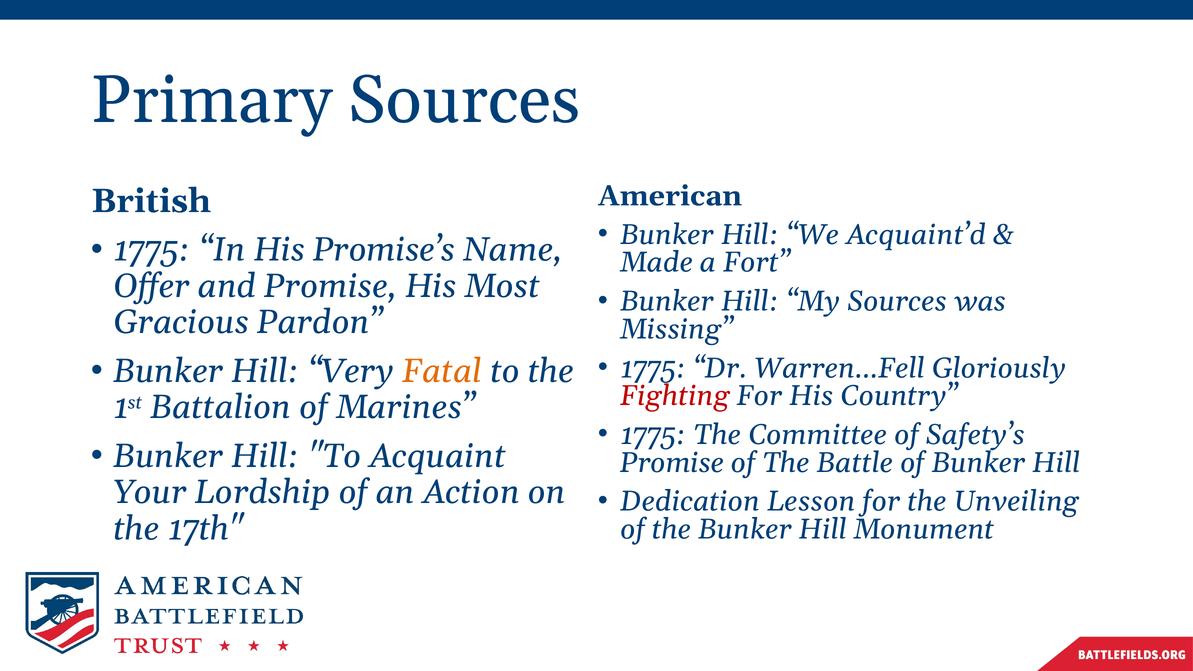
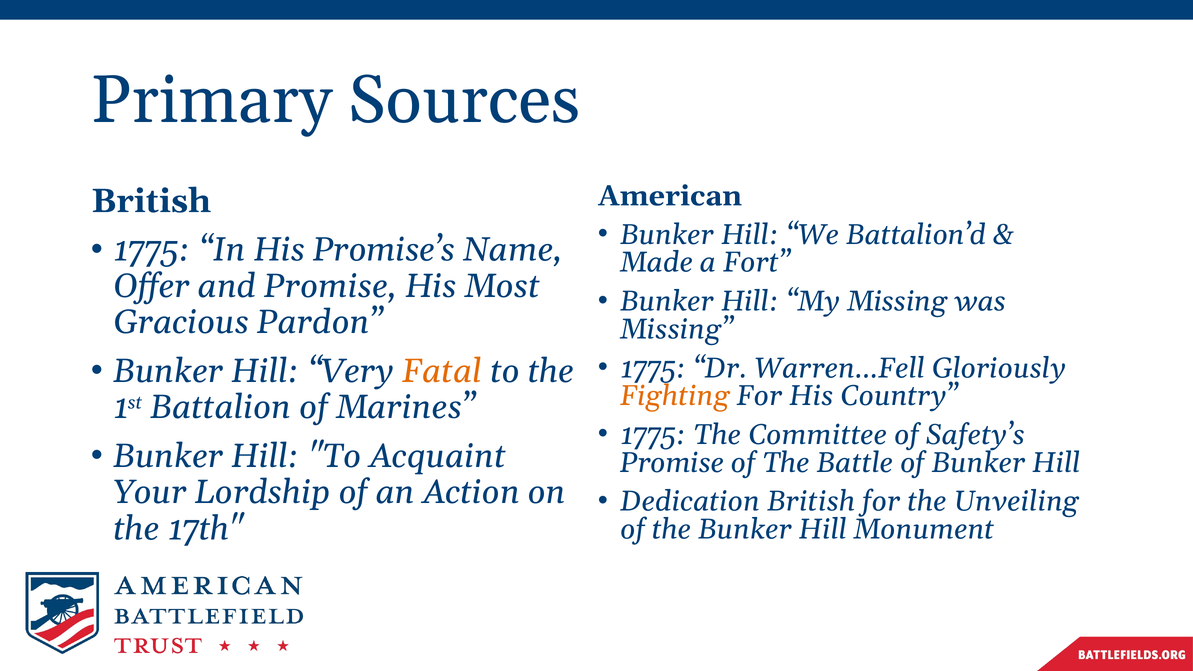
Acquaint’d: Acquaint’d -> Battalion’d
My Sources: Sources -> Missing
Fighting colour: red -> orange
Dedication Lesson: Lesson -> British
